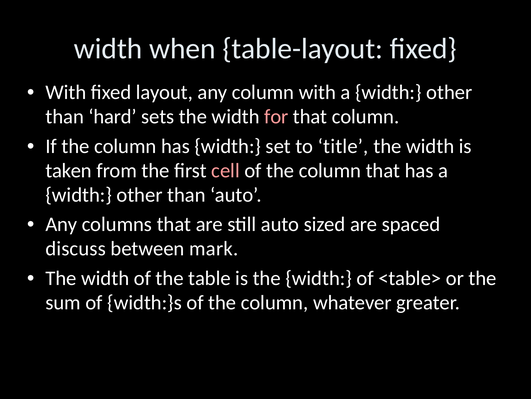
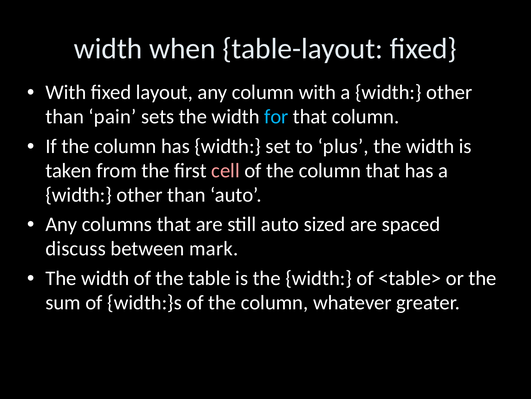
hard: hard -> pain
for colour: pink -> light blue
title: title -> plus
